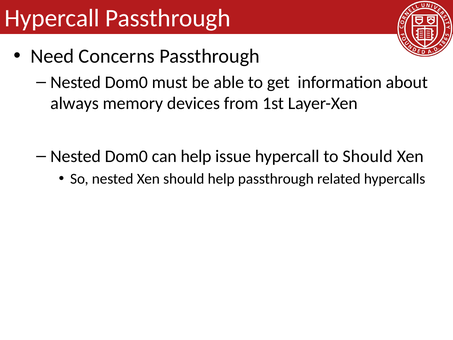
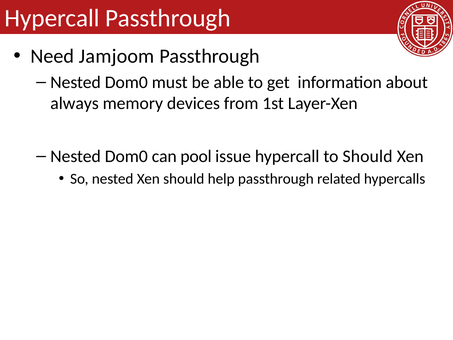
Concerns: Concerns -> Jamjoom
can help: help -> pool
